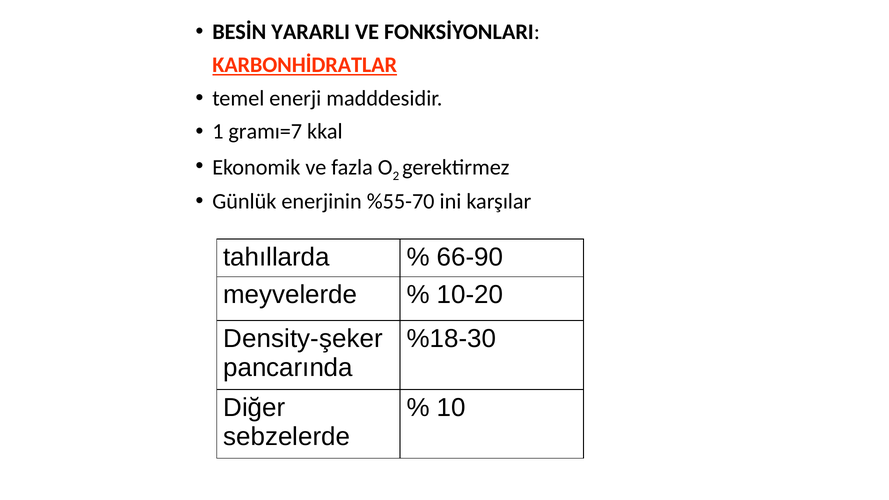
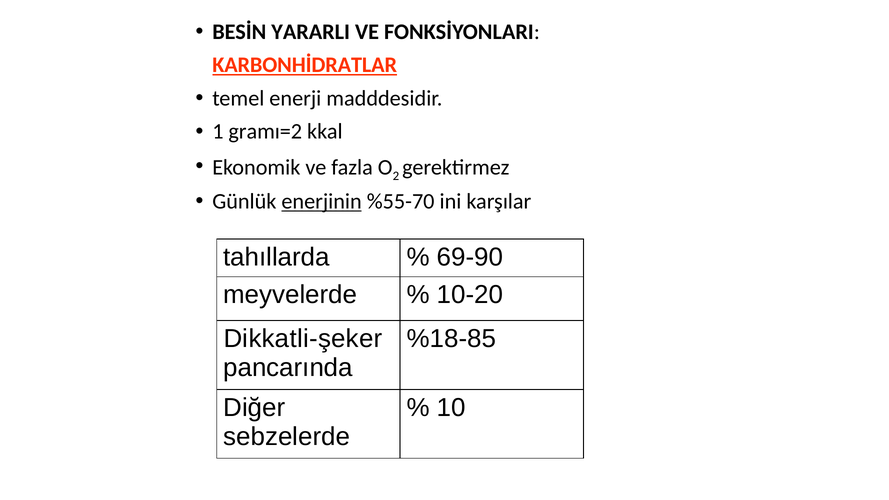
gramı=7: gramı=7 -> gramı=2
enerjinin underline: none -> present
66-90: 66-90 -> 69-90
Density-şeker: Density-şeker -> Dikkatli-şeker
%18-30: %18-30 -> %18-85
